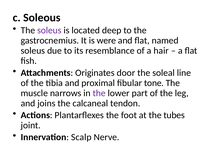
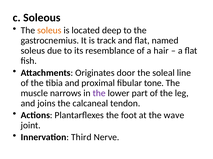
soleus at (49, 30) colour: purple -> orange
were: were -> track
tubes: tubes -> wave
Scalp: Scalp -> Third
